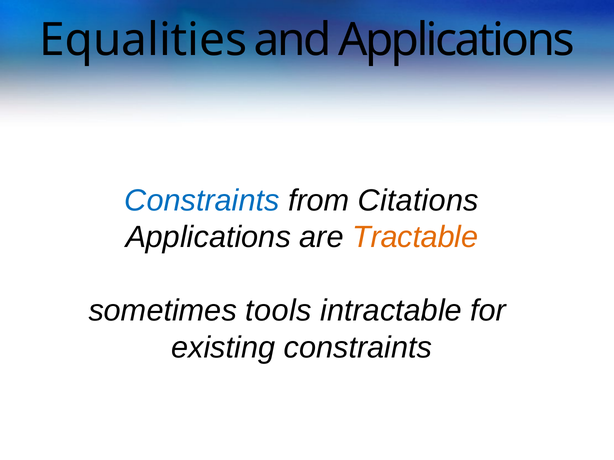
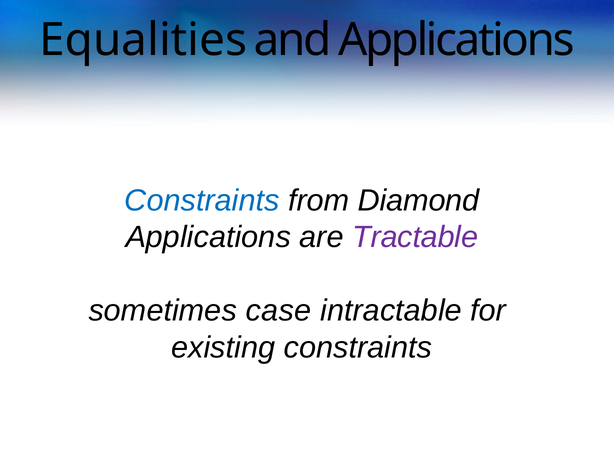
Citations: Citations -> Diamond
Tractable colour: orange -> purple
tools: tools -> case
